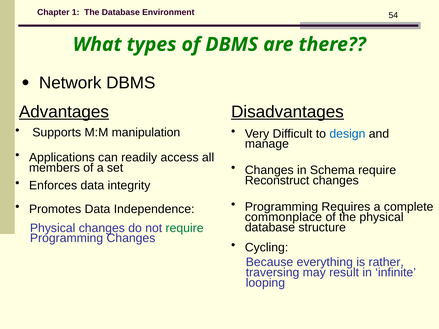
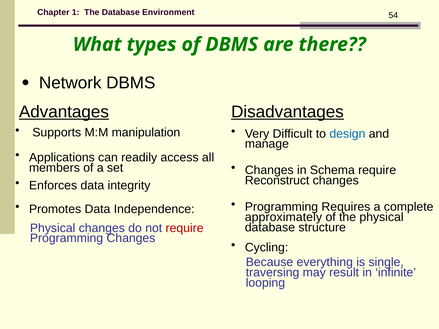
commonplace: commonplace -> approximately
require at (185, 228) colour: green -> red
rather: rather -> single
